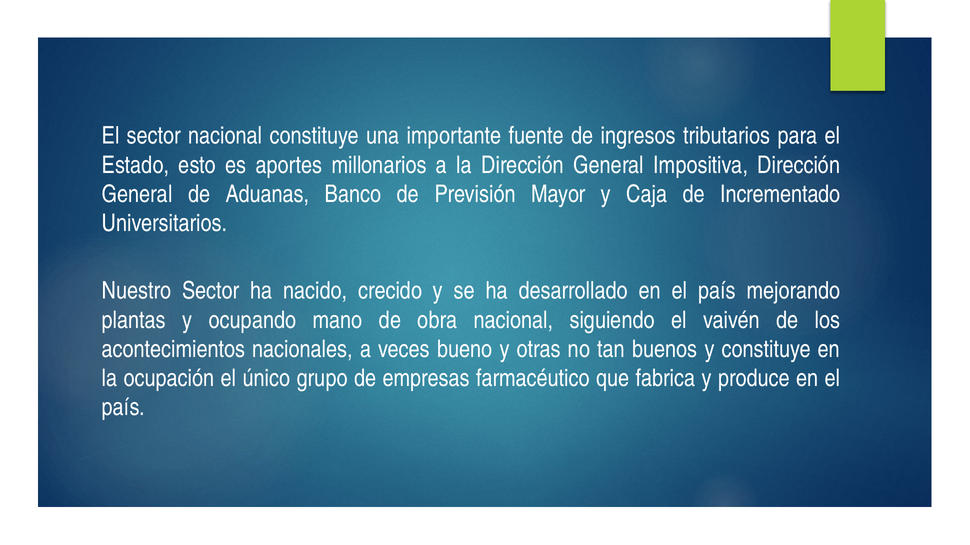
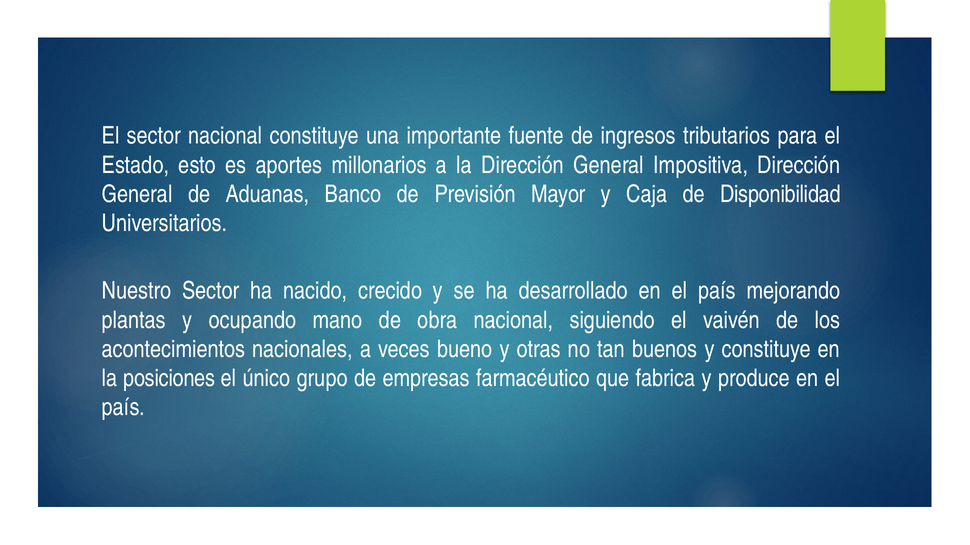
Incrementado: Incrementado -> Disponibilidad
ocupación: ocupación -> posiciones
